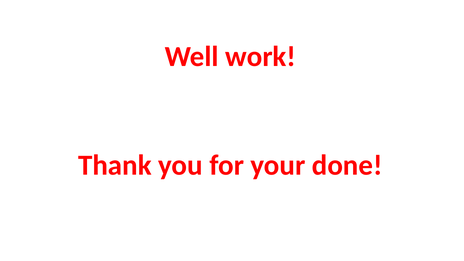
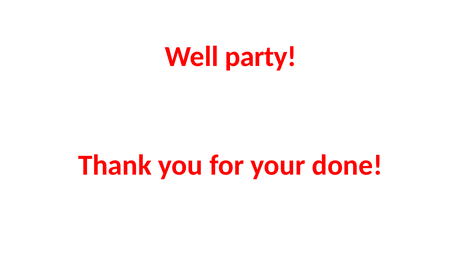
work: work -> party
